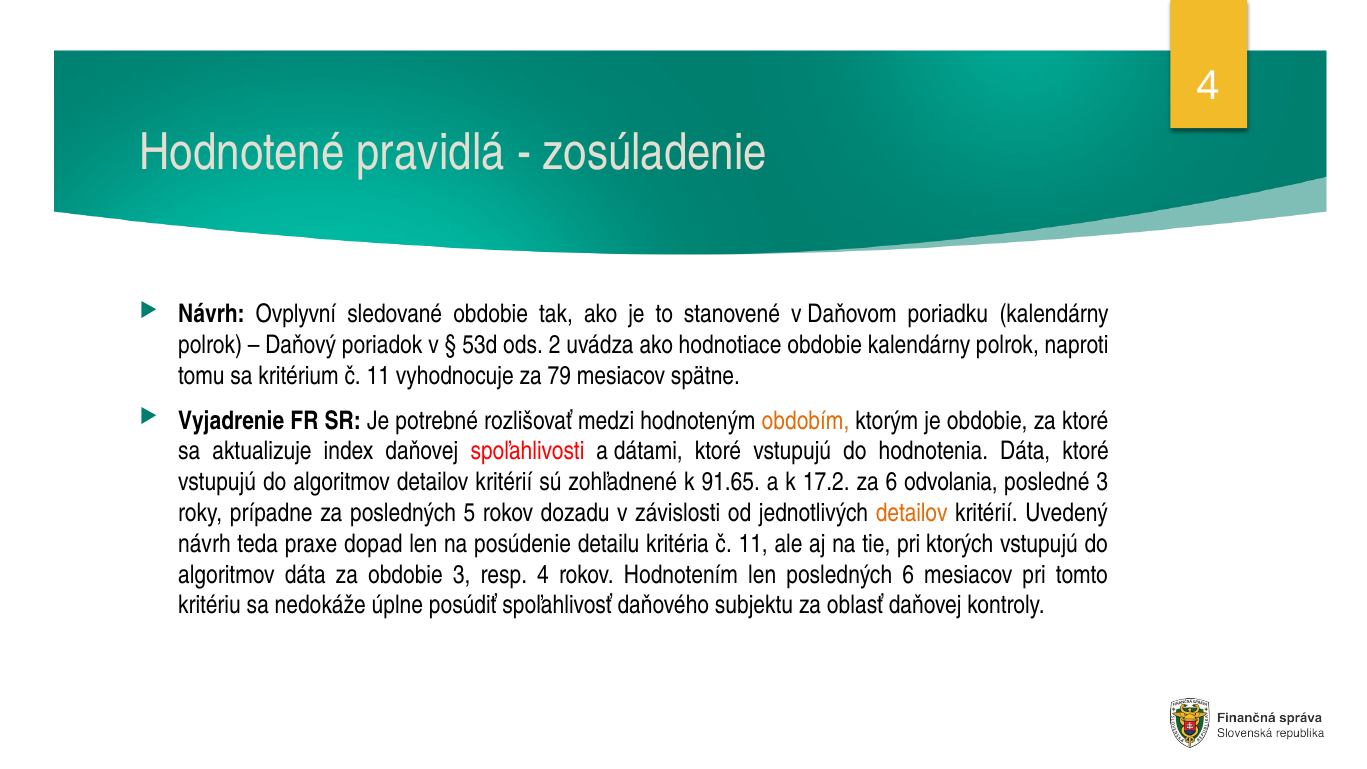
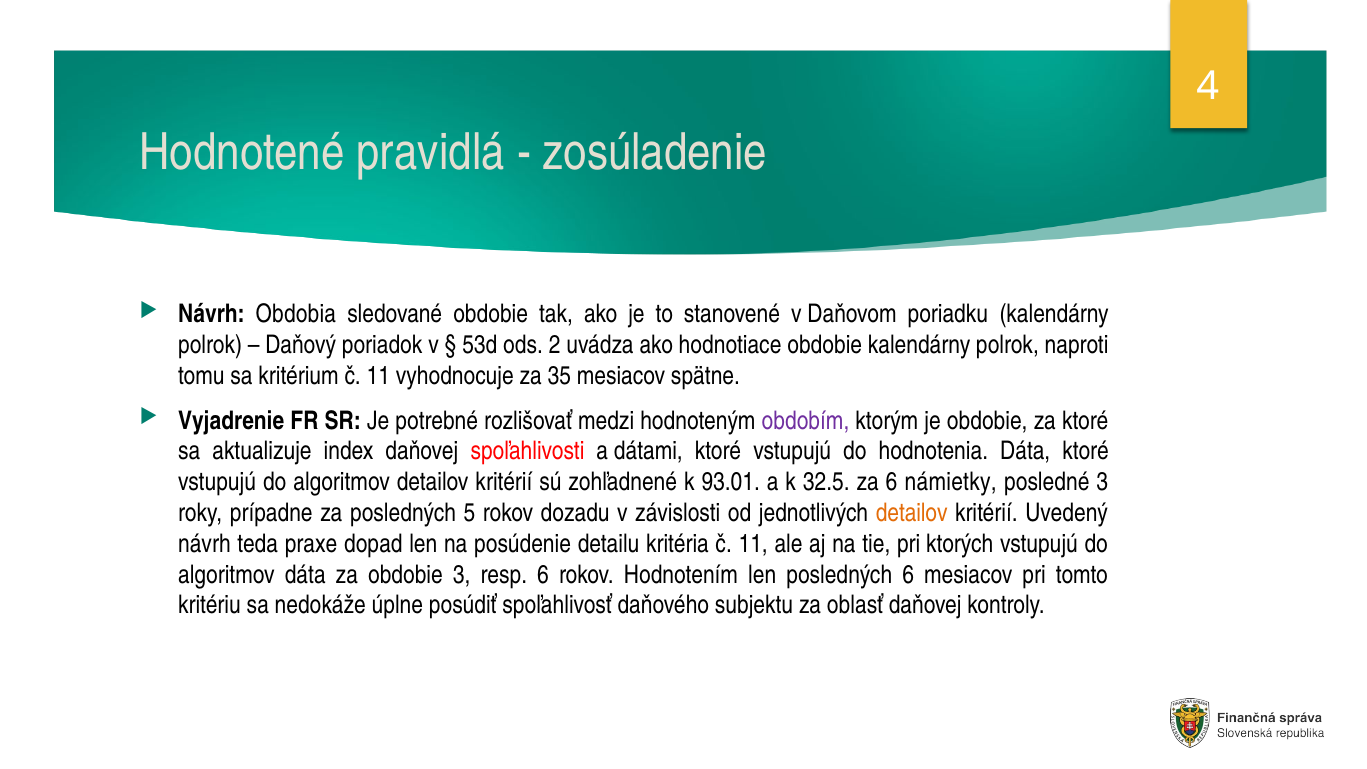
Ovplyvní: Ovplyvní -> Obdobia
79: 79 -> 35
obdobím colour: orange -> purple
91.65: 91.65 -> 93.01
17.2: 17.2 -> 32.5
odvolania: odvolania -> námietky
resp 4: 4 -> 6
